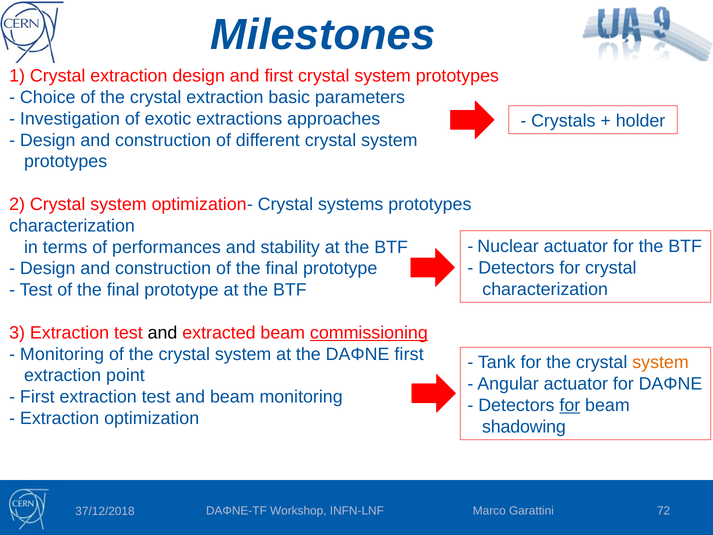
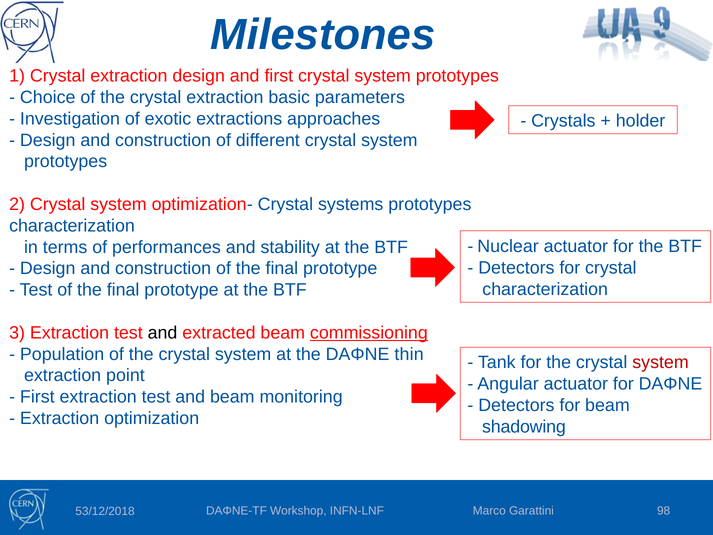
Monitoring at (62, 354): Monitoring -> Population
DAΦNE first: first -> thin
system at (661, 362) colour: orange -> red
for at (570, 405) underline: present -> none
37/12/2018: 37/12/2018 -> 53/12/2018
72: 72 -> 98
